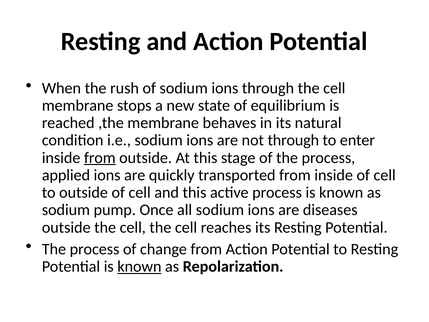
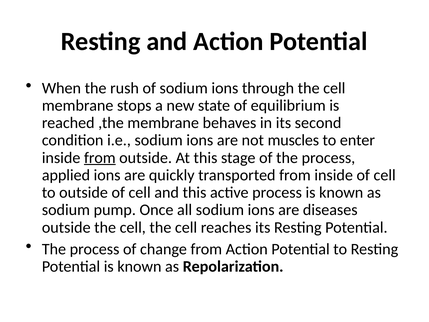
natural: natural -> second
not through: through -> muscles
known at (139, 266) underline: present -> none
